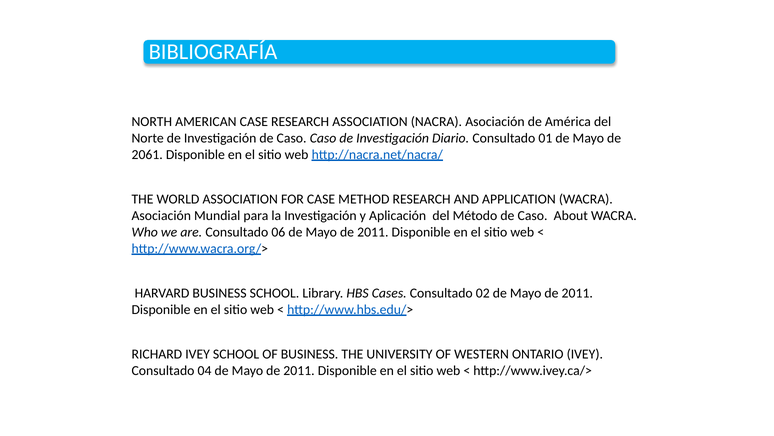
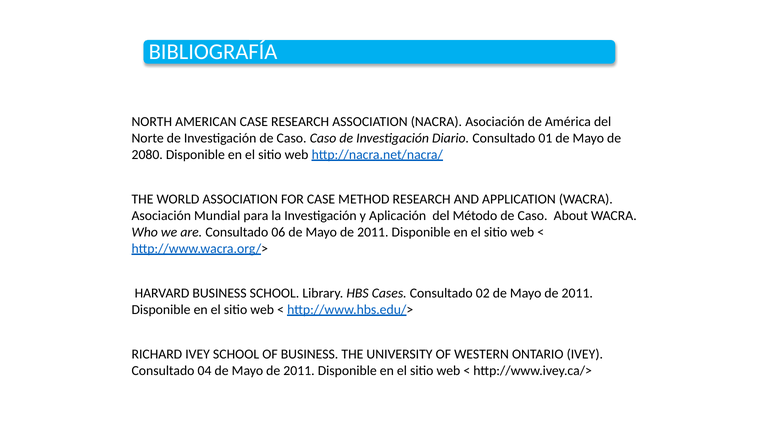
2061: 2061 -> 2080
